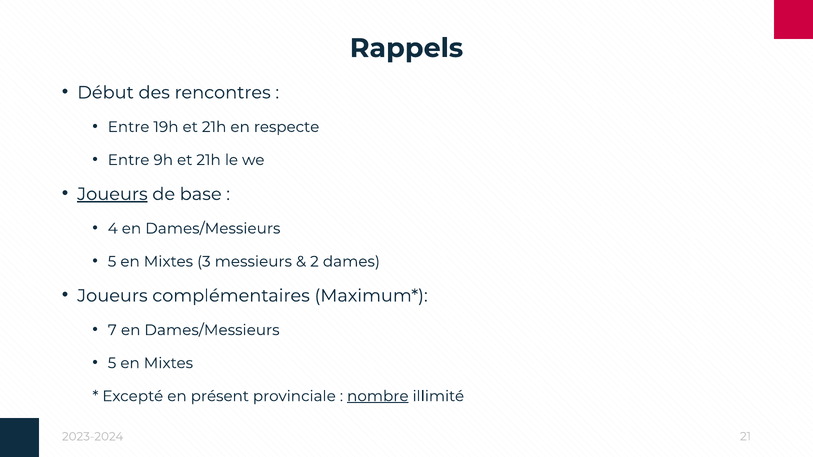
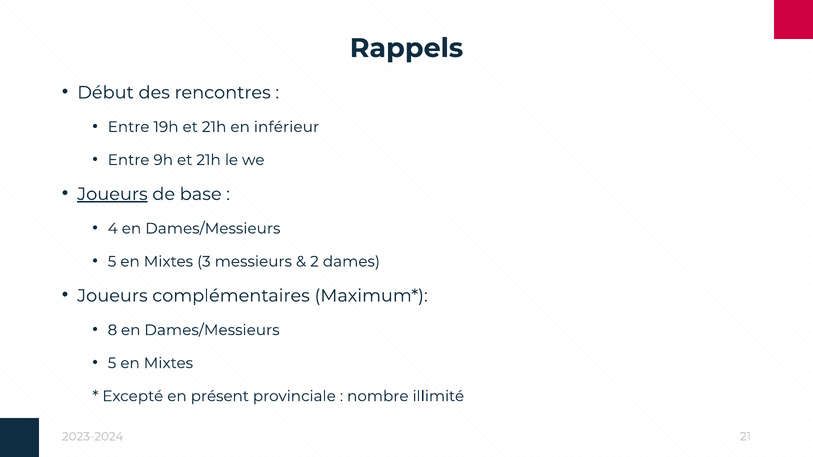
respecte: respecte -> inférieur
7: 7 -> 8
nombre underline: present -> none
